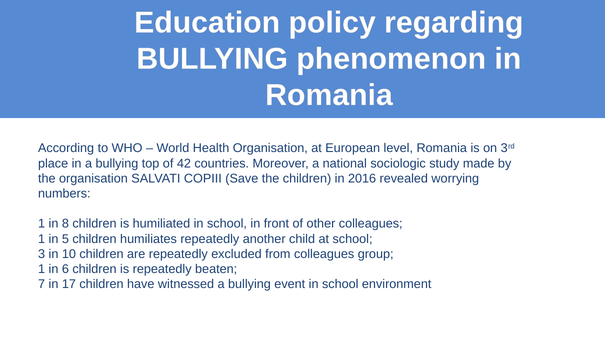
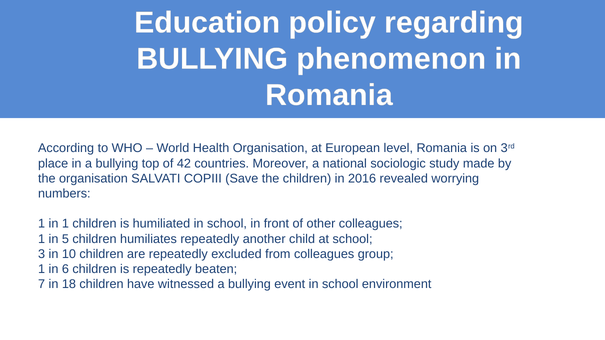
in 8: 8 -> 1
17: 17 -> 18
